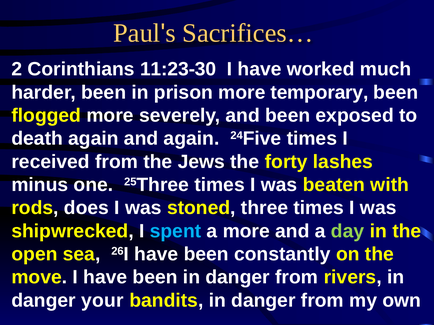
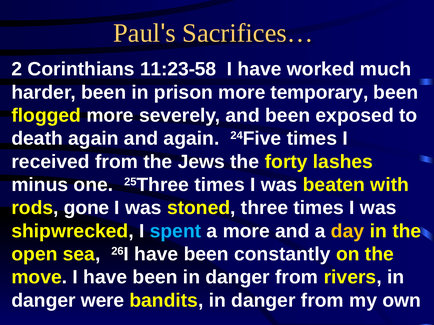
11:23-30: 11:23-30 -> 11:23-58
does: does -> gone
day colour: light green -> yellow
your: your -> were
